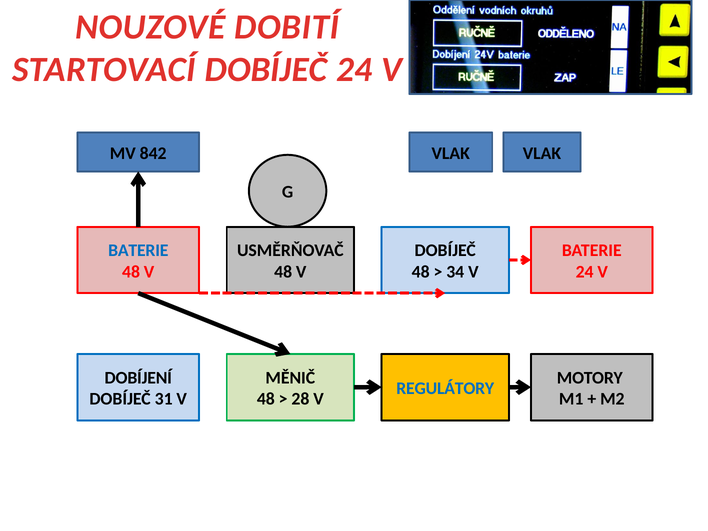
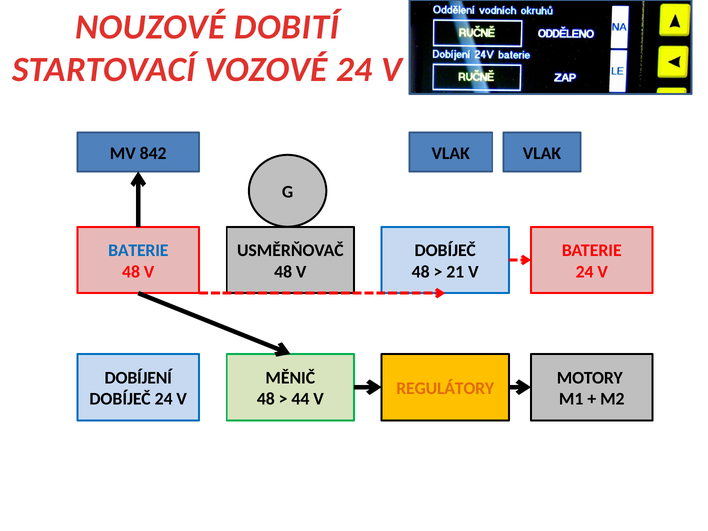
STARTOVACÍ DOBÍJEČ: DOBÍJEČ -> VOZOVÉ
34: 34 -> 21
REGULÁTORY colour: blue -> orange
DOBÍJEČ 31: 31 -> 24
28: 28 -> 44
